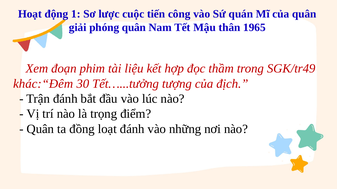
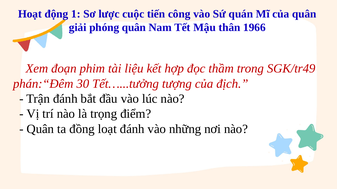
1965: 1965 -> 1966
khác:“Đêm: khác:“Đêm -> phán:“Đêm
